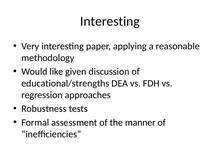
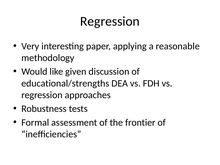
Interesting at (110, 21): Interesting -> Regression
manner: manner -> frontier
